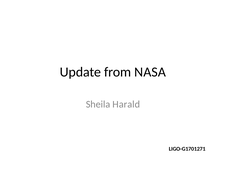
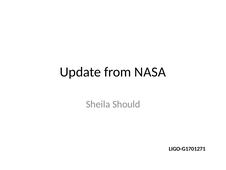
Harald: Harald -> Should
